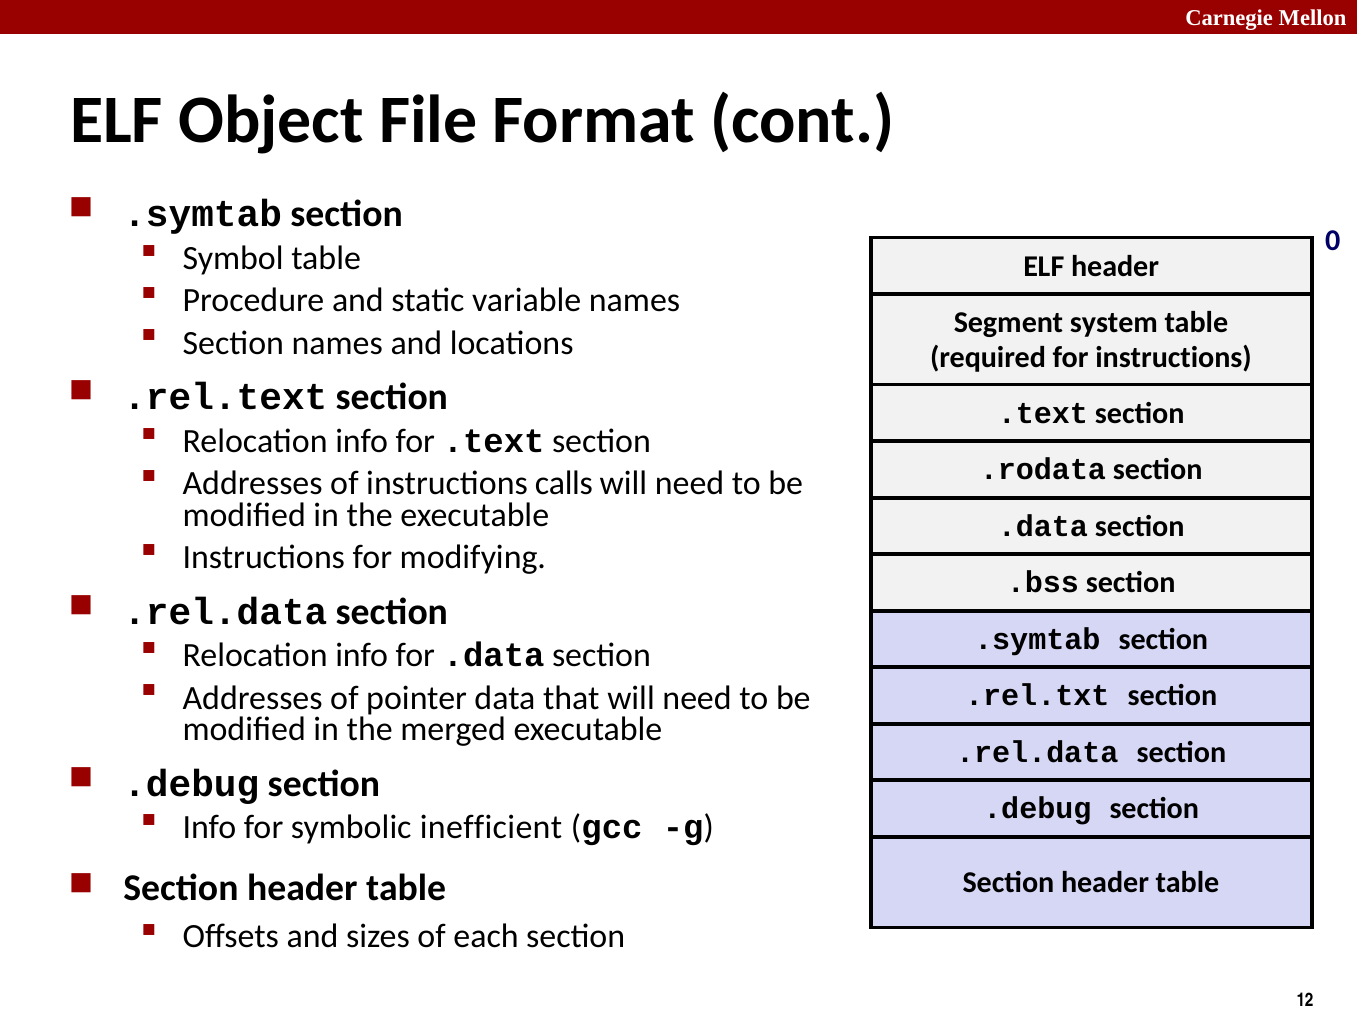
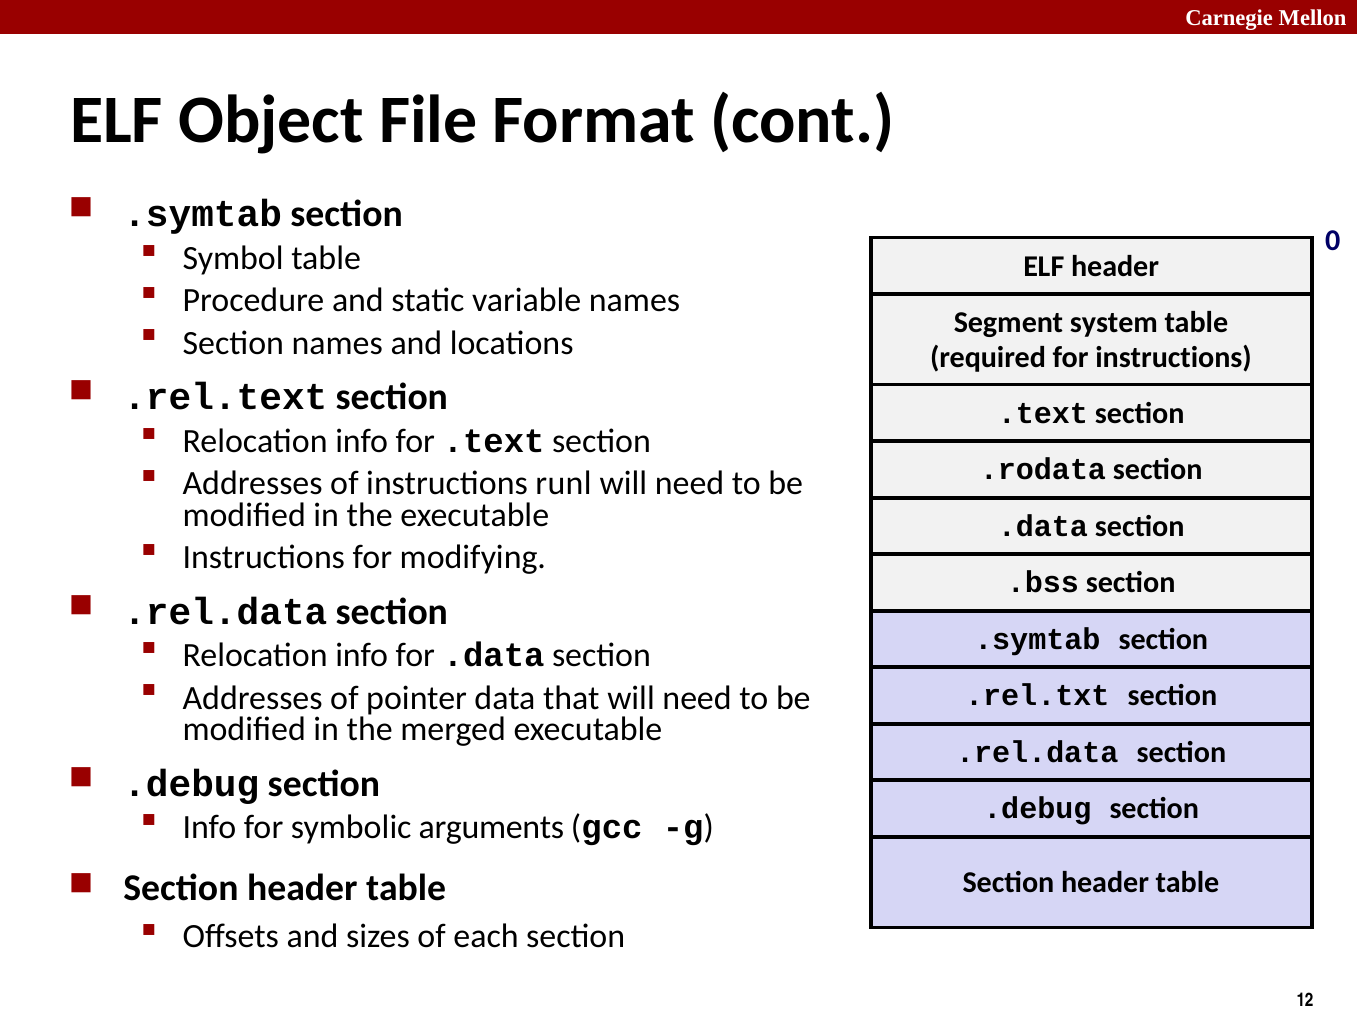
calls: calls -> runl
inefficient: inefficient -> arguments
